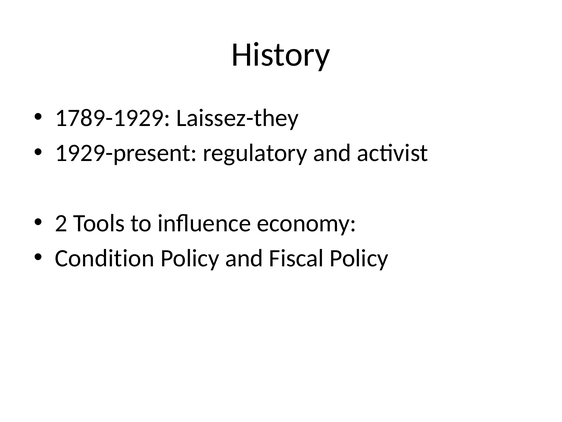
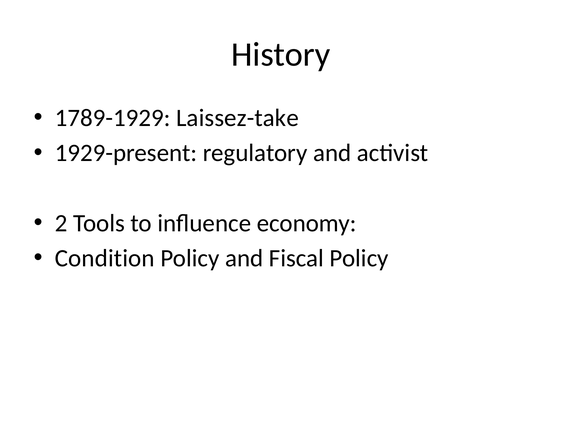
Laissez-they: Laissez-they -> Laissez-take
